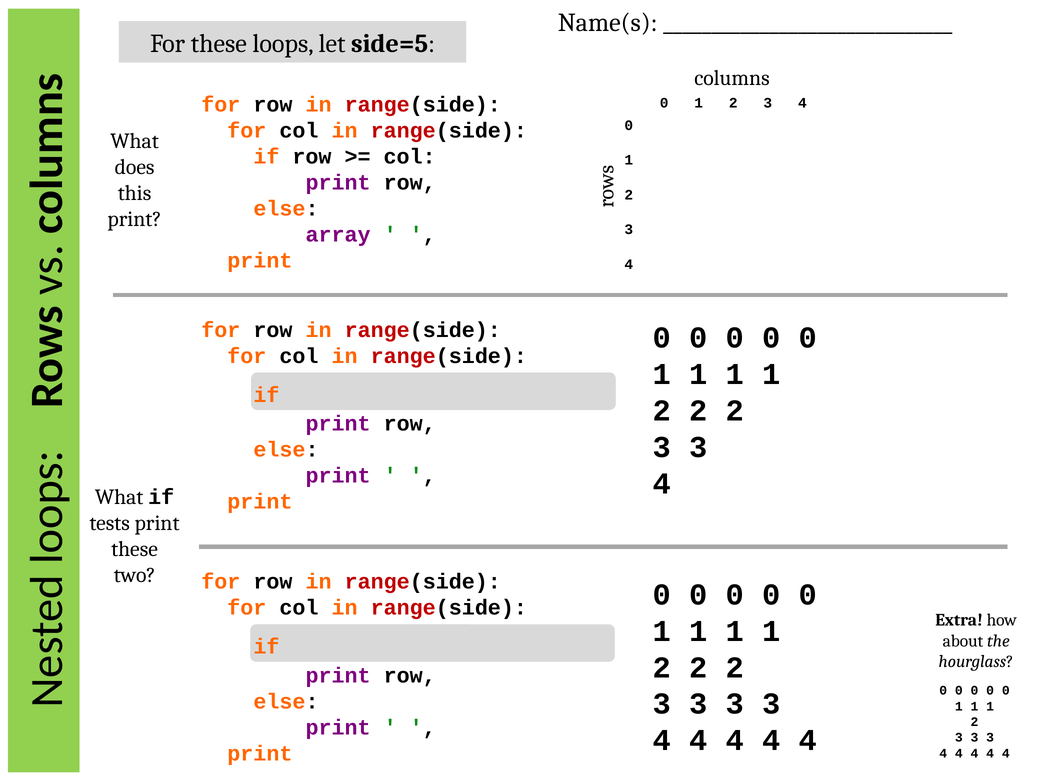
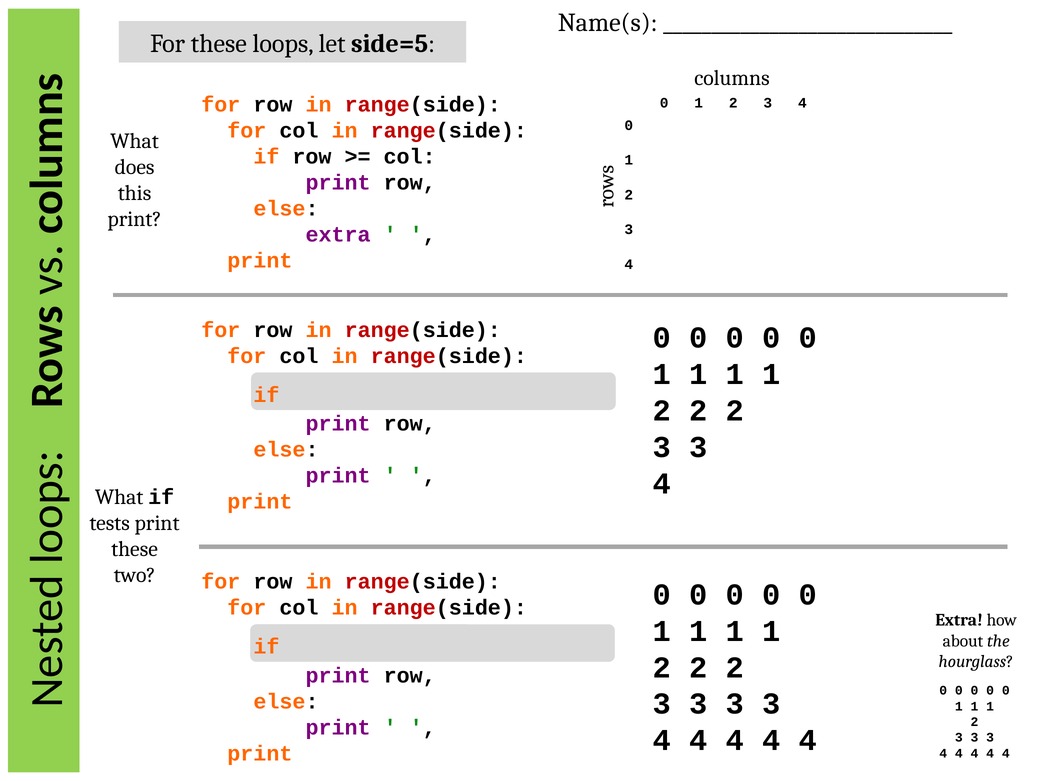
array at (338, 235): array -> extra
